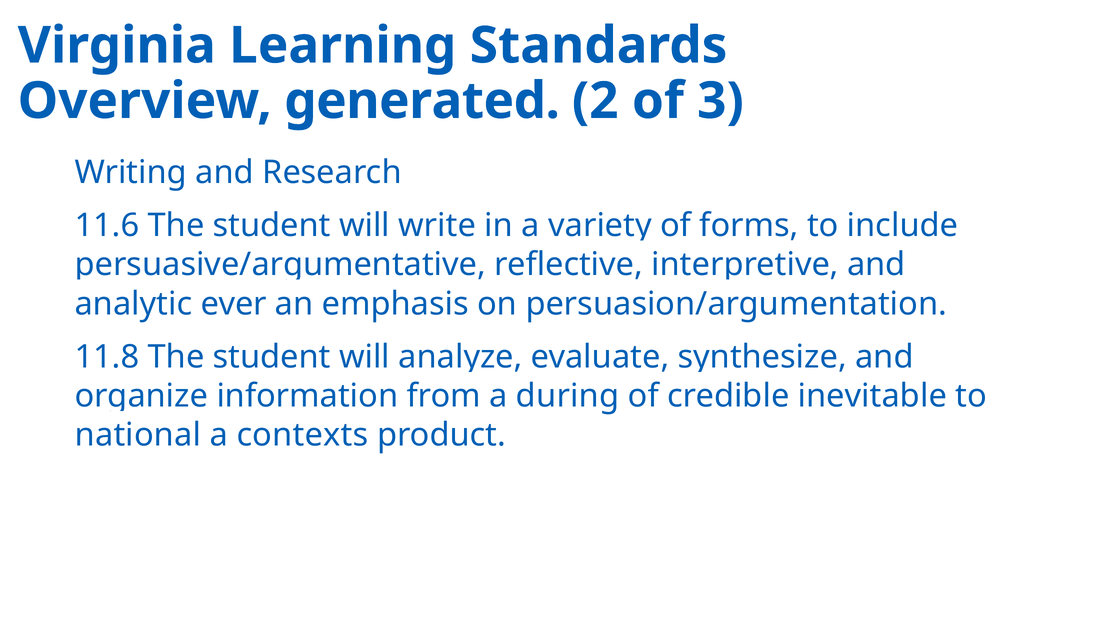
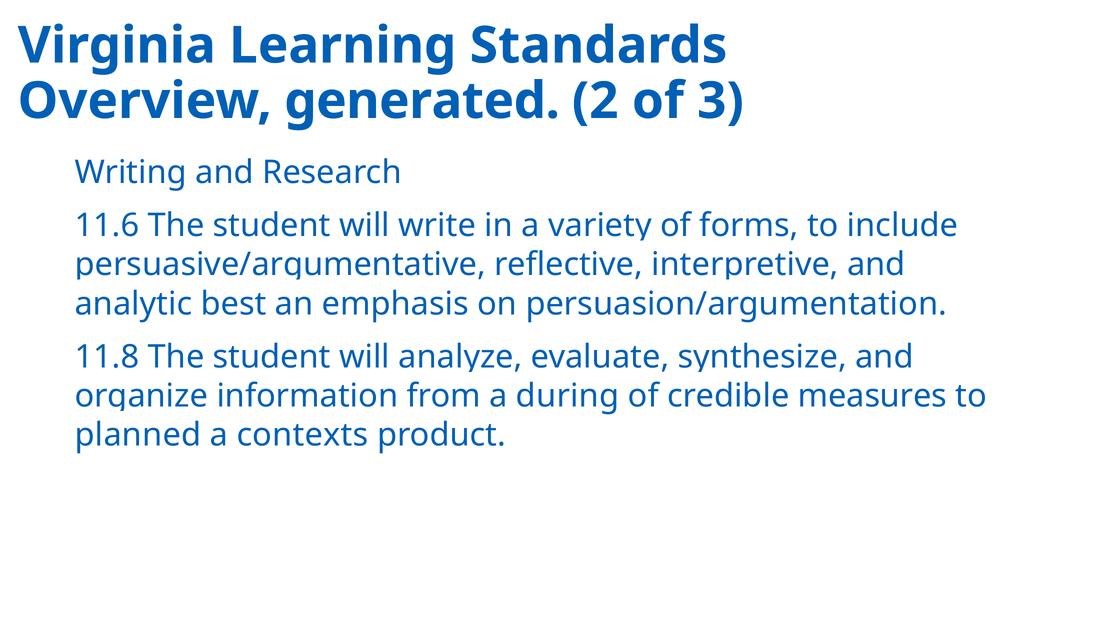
ever: ever -> best
inevitable: inevitable -> measures
national: national -> planned
